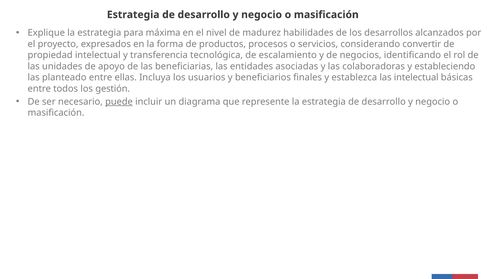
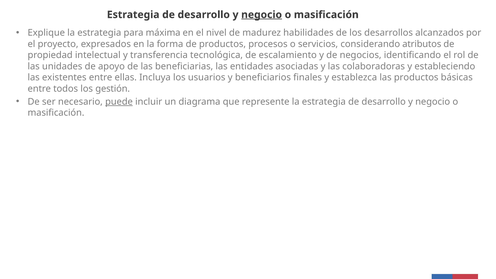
negocio at (262, 15) underline: none -> present
convertir: convertir -> atributos
planteado: planteado -> existentes
las intelectual: intelectual -> productos
